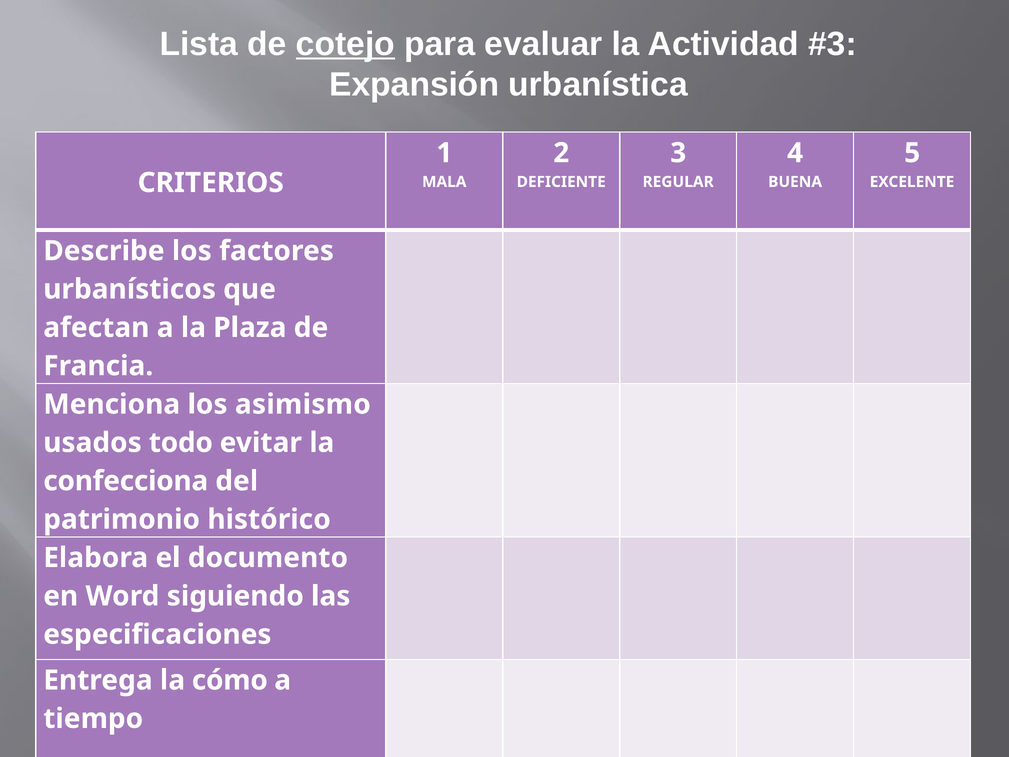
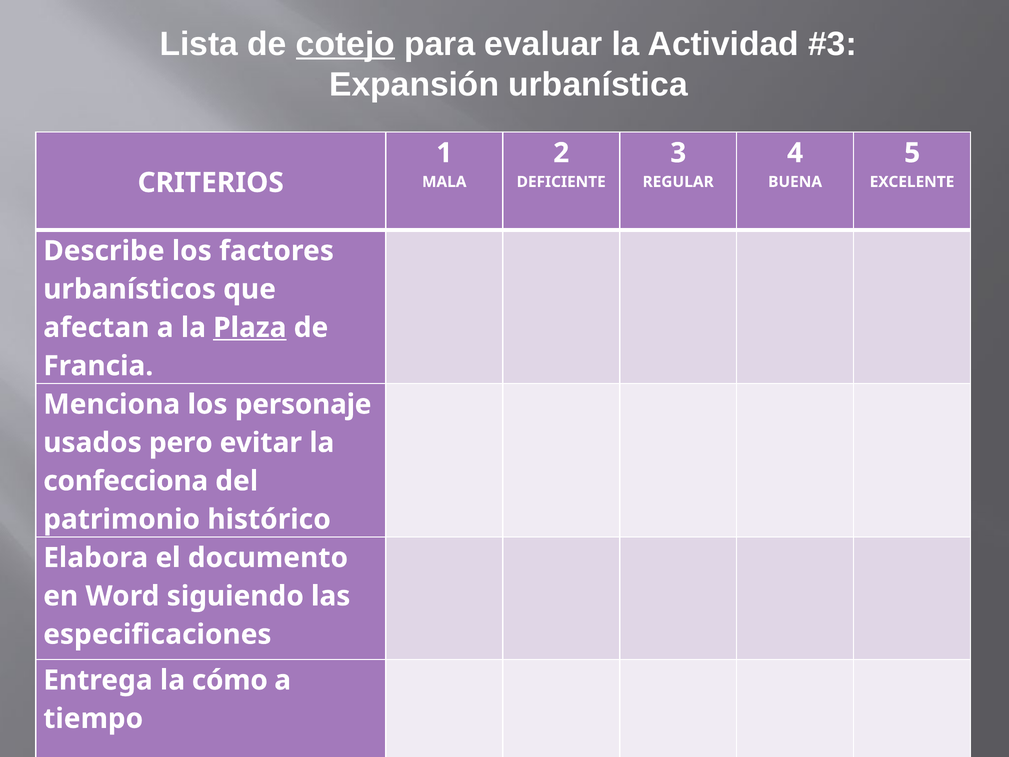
Plaza underline: none -> present
asimismo: asimismo -> personaje
todo: todo -> pero
